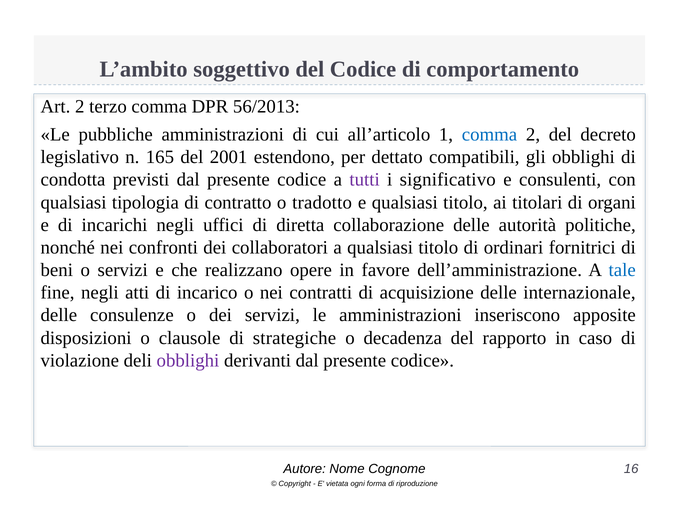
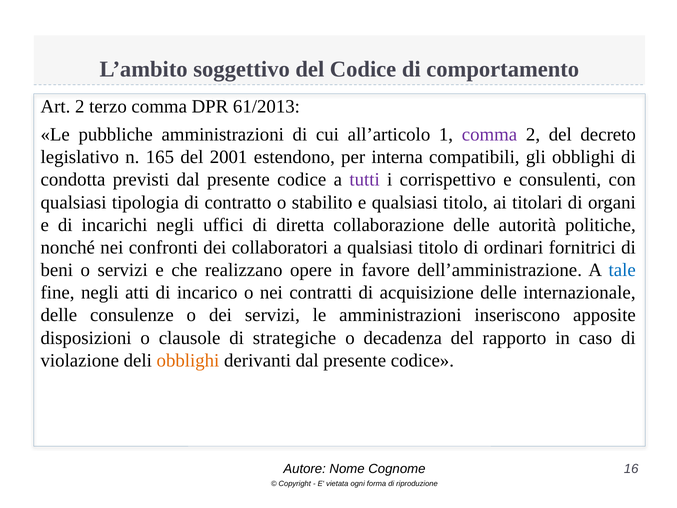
56/2013: 56/2013 -> 61/2013
comma at (490, 134) colour: blue -> purple
dettato: dettato -> interna
significativo: significativo -> corrispettivo
tradotto: tradotto -> stabilito
obblighi at (188, 360) colour: purple -> orange
